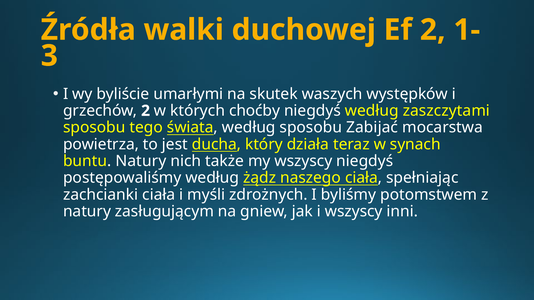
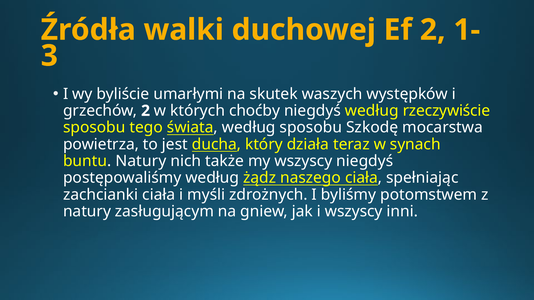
zaszczytami: zaszczytami -> rzeczywiście
Zabijać: Zabijać -> Szkodę
